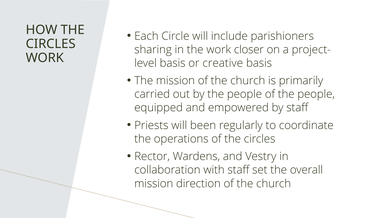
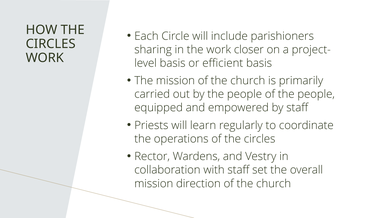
creative: creative -> efficient
been: been -> learn
